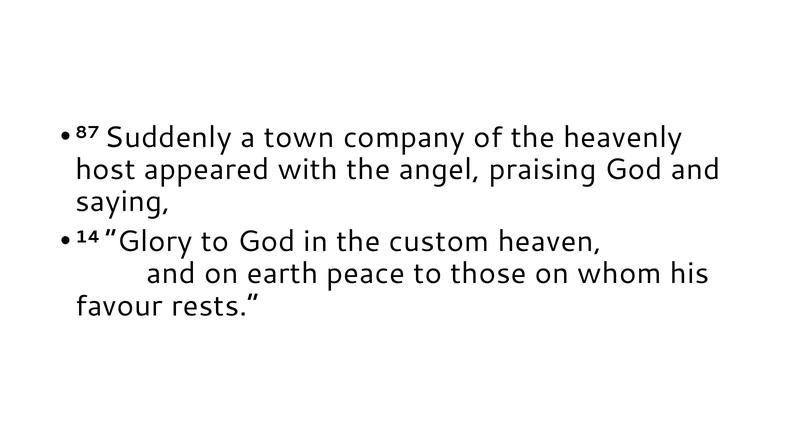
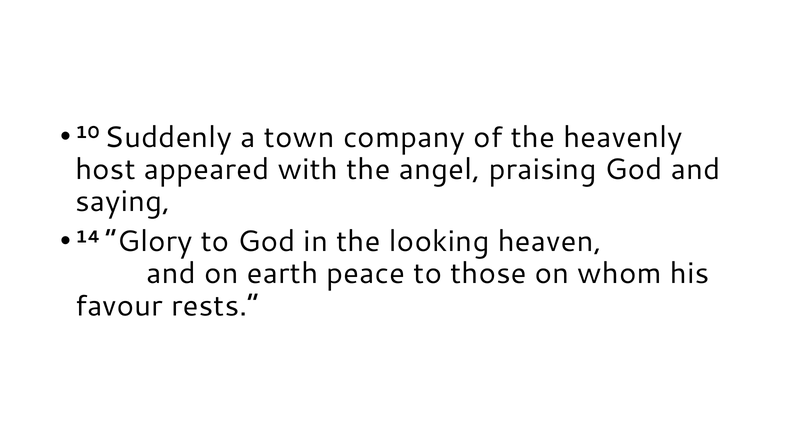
87: 87 -> 10
custom: custom -> looking
